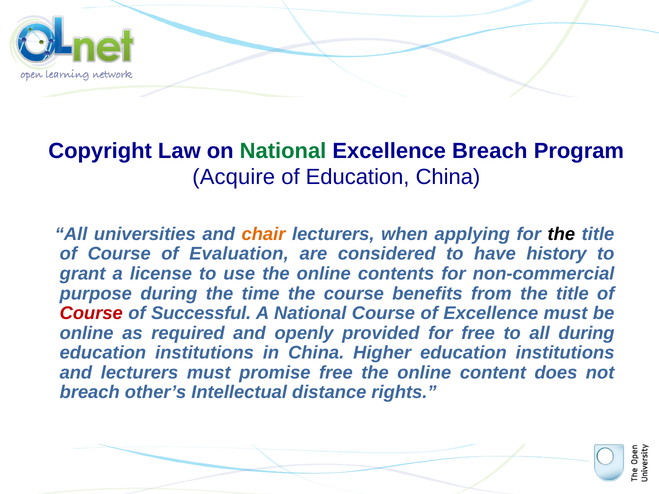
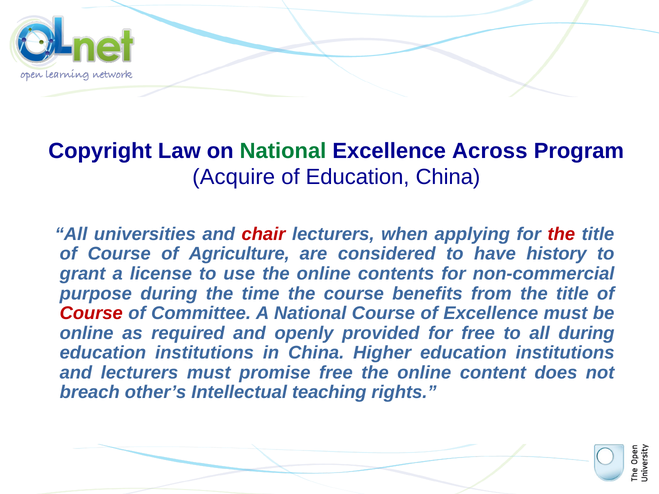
Excellence Breach: Breach -> Across
chair colour: orange -> red
the at (561, 234) colour: black -> red
Evaluation: Evaluation -> Agriculture
Successful: Successful -> Committee
distance: distance -> teaching
